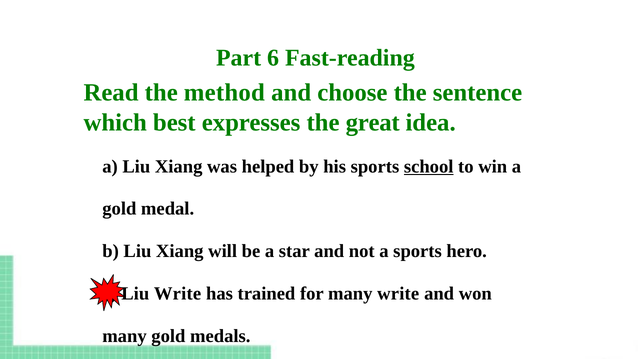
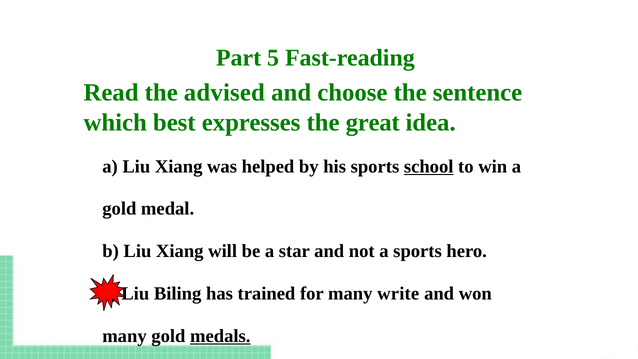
6: 6 -> 5
method: method -> advised
Write at (178, 294): Write -> Biling
medals underline: none -> present
